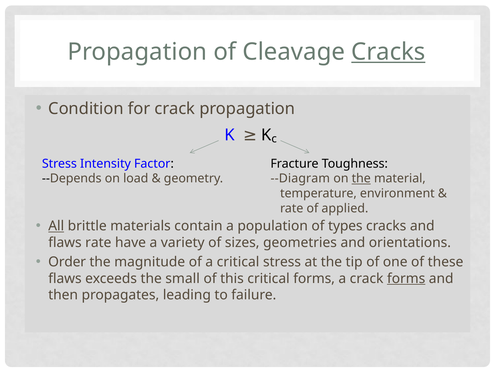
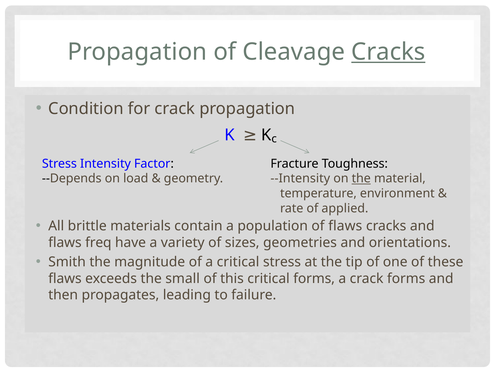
--Diagram: --Diagram -> --Intensity
All underline: present -> none
of types: types -> flaws
flaws rate: rate -> freq
Order: Order -> Smith
forms at (406, 278) underline: present -> none
